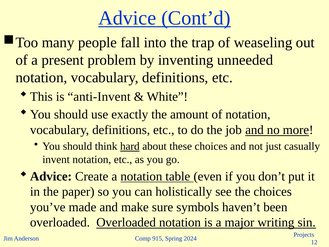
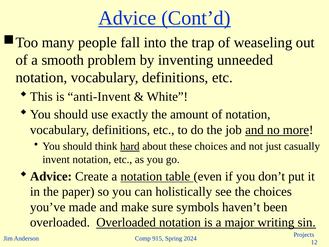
present: present -> smooth
